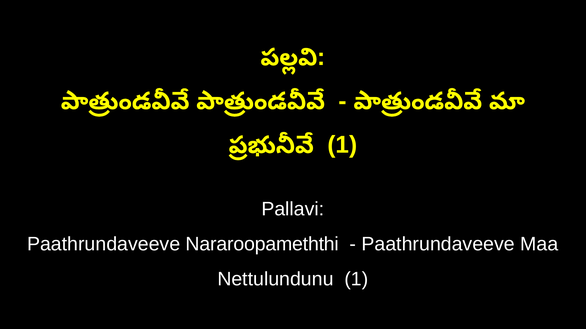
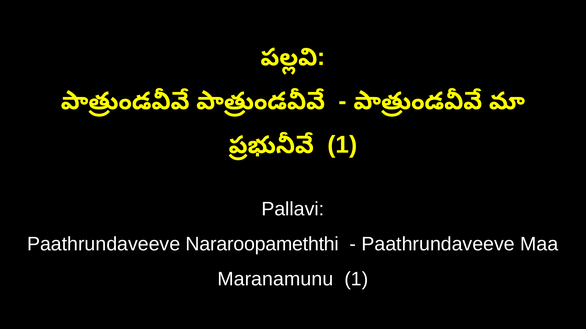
Nettulundunu: Nettulundunu -> Maranamunu
